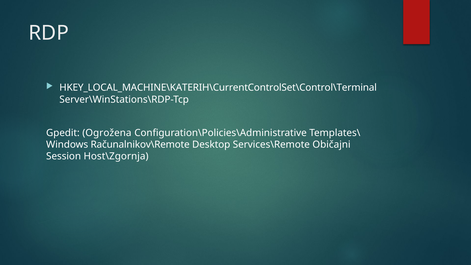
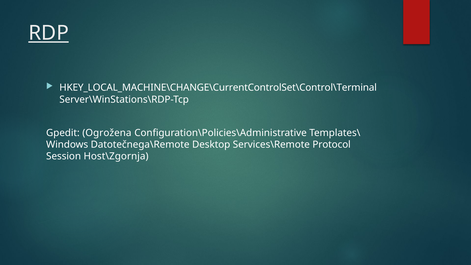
RDP underline: none -> present
HKEY_LOCAL_MACHINE\KATERIH\CurrentControlSet\Control\Terminal: HKEY_LOCAL_MACHINE\KATERIH\CurrentControlSet\Control\Terminal -> HKEY_LOCAL_MACHINE\CHANGE\CurrentControlSet\Control\Terminal
Računalnikov\Remote: Računalnikov\Remote -> Datotečnega\Remote
Običajni: Običajni -> Protocol
